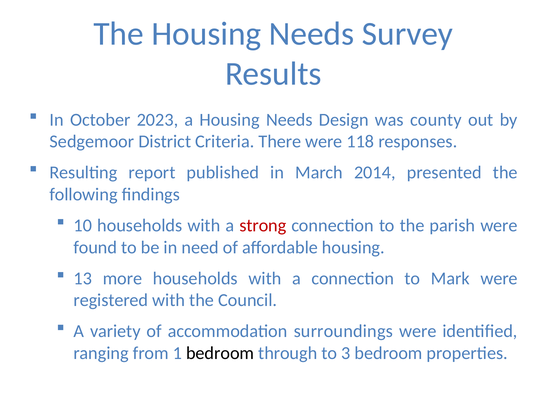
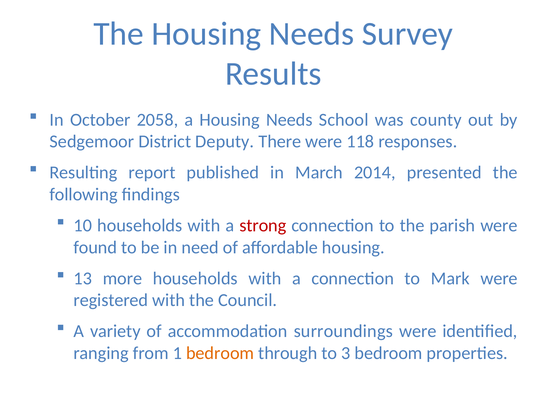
2023: 2023 -> 2058
Design: Design -> School
Criteria: Criteria -> Deputy
bedroom at (220, 353) colour: black -> orange
